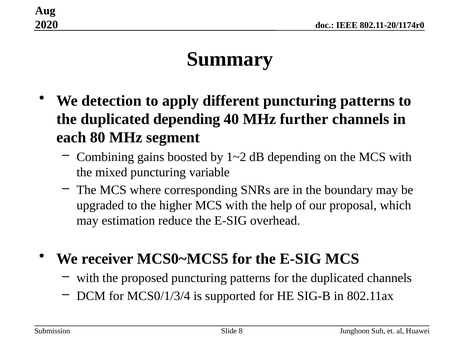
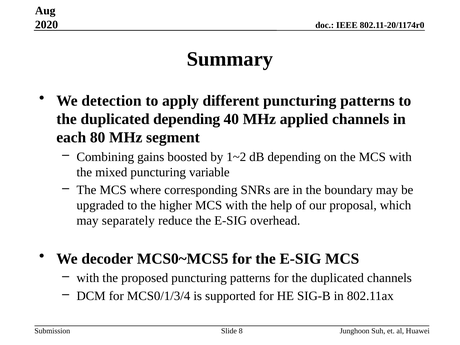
further: further -> applied
estimation: estimation -> separately
receiver: receiver -> decoder
